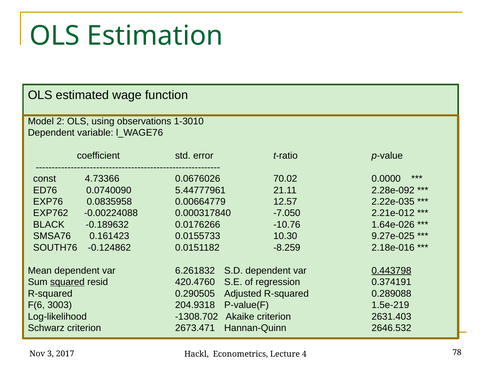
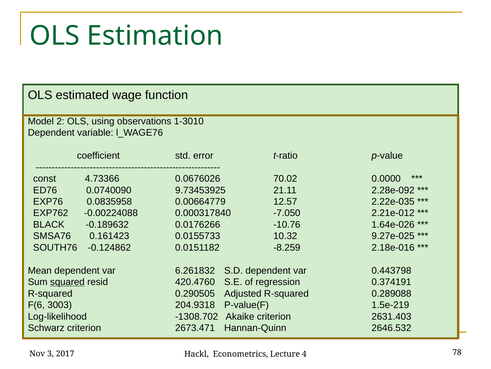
5.44777961: 5.44777961 -> 9.73453925
10.30: 10.30 -> 10.32
0.443798 underline: present -> none
